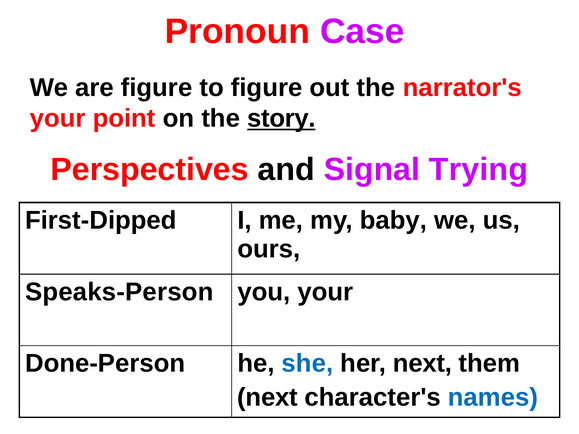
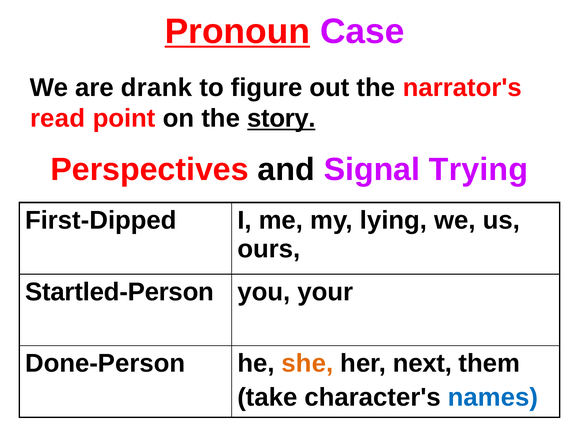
Pronoun underline: none -> present
are figure: figure -> drank
your at (58, 119): your -> read
baby: baby -> lying
Speaks-Person: Speaks-Person -> Startled-Person
she colour: blue -> orange
next at (268, 398): next -> take
